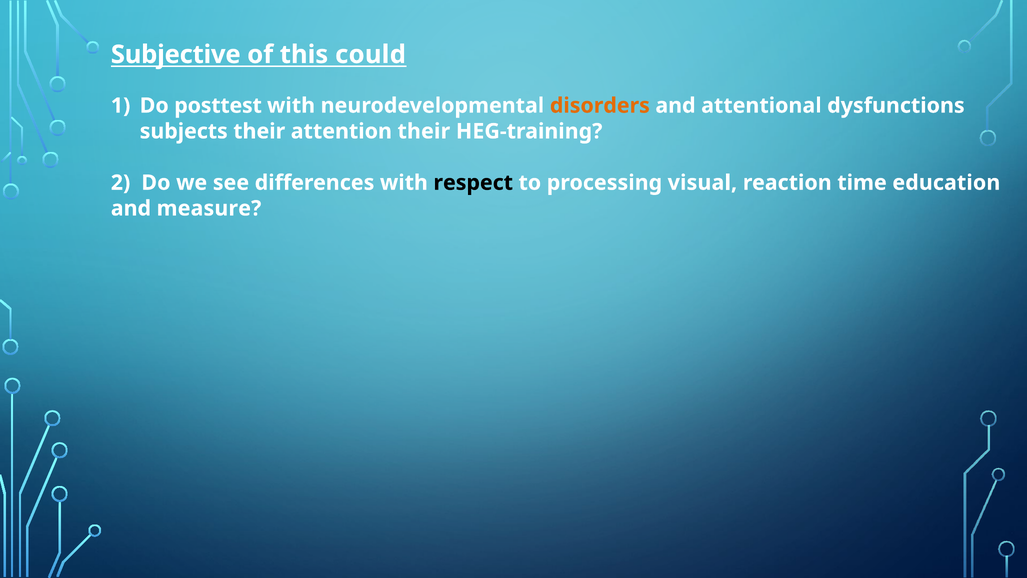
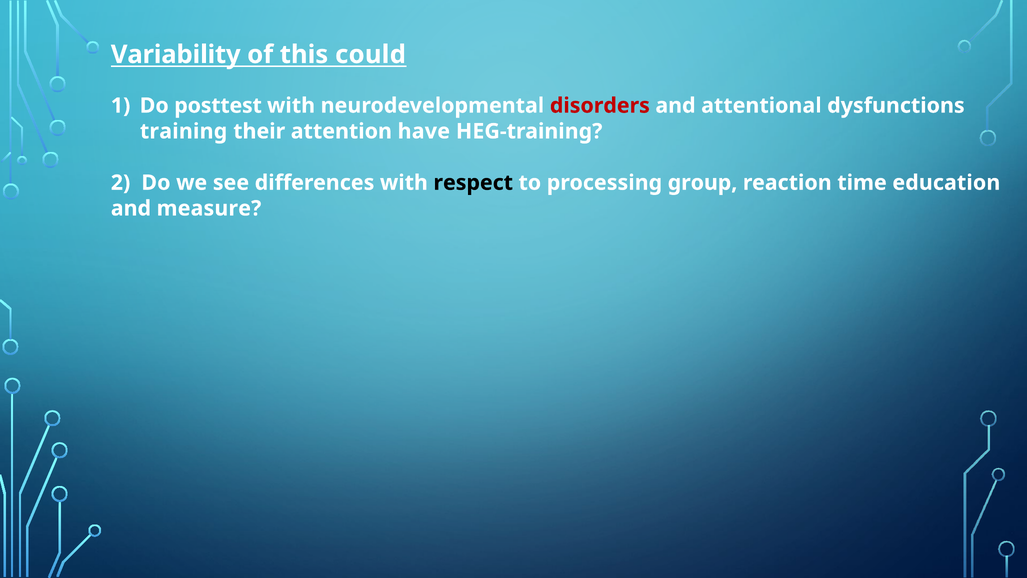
Subjective: Subjective -> Variability
disorders colour: orange -> red
subjects: subjects -> training
attention their: their -> have
visual: visual -> group
